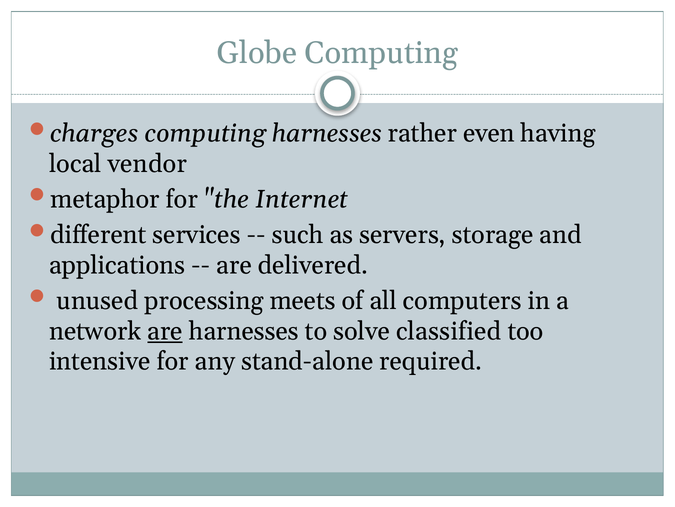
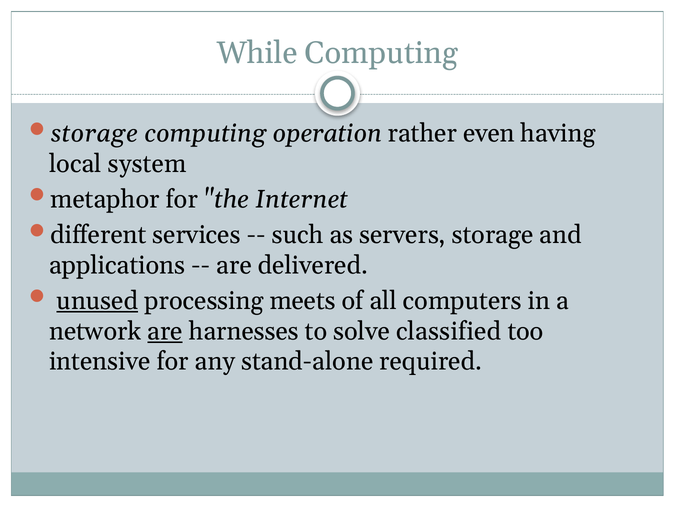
Globe: Globe -> While
charges at (95, 133): charges -> storage
computing harnesses: harnesses -> operation
vendor: vendor -> system
unused underline: none -> present
